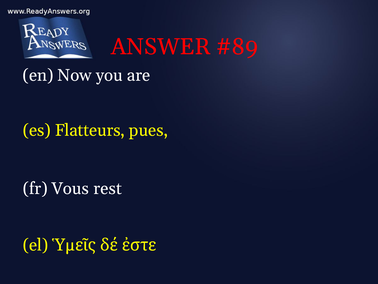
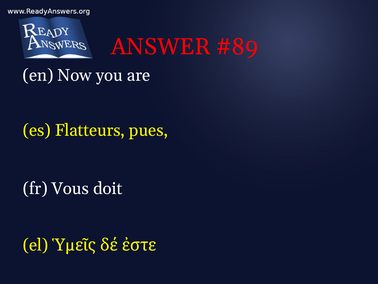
rest: rest -> doit
